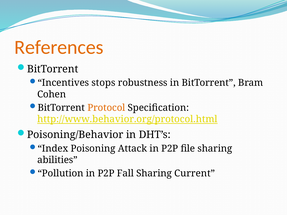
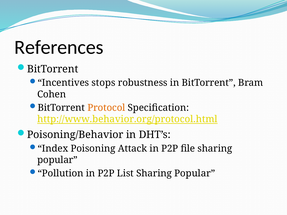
References colour: orange -> black
abilities at (57, 160): abilities -> popular
Fall: Fall -> List
Current at (195, 174): Current -> Popular
